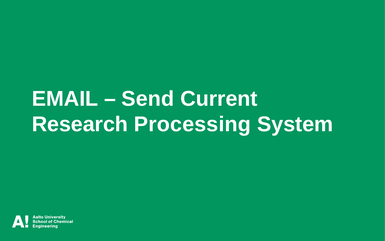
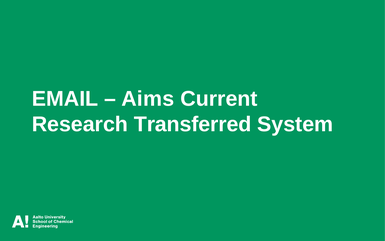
Send: Send -> Aims
Processing: Processing -> Transferred
